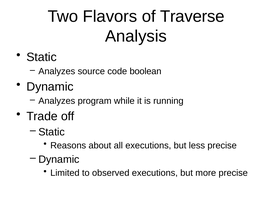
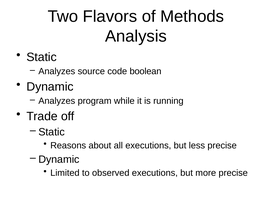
Traverse: Traverse -> Methods
